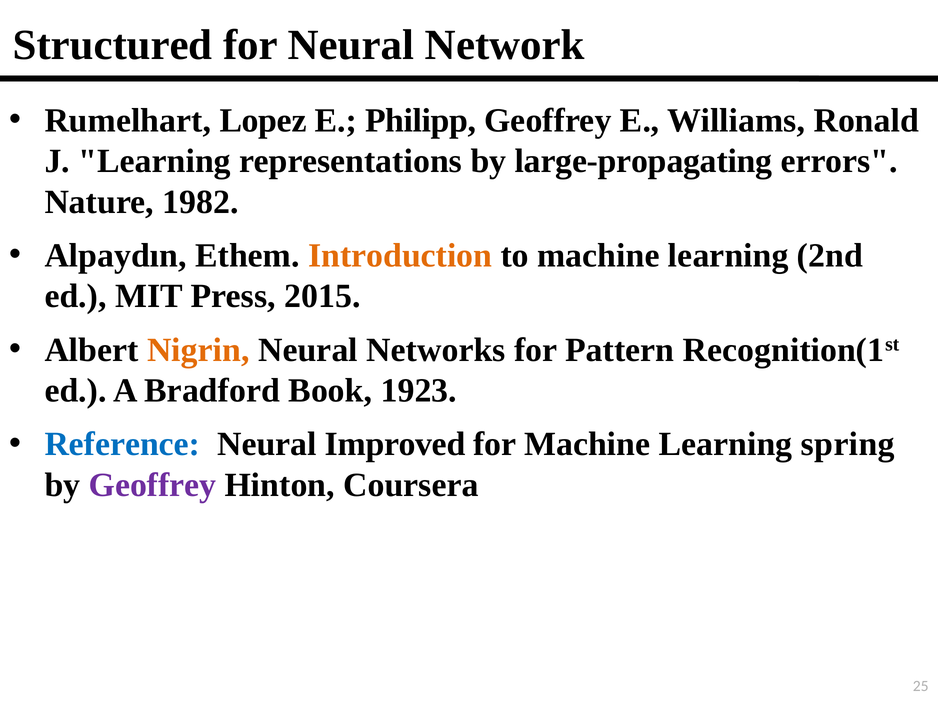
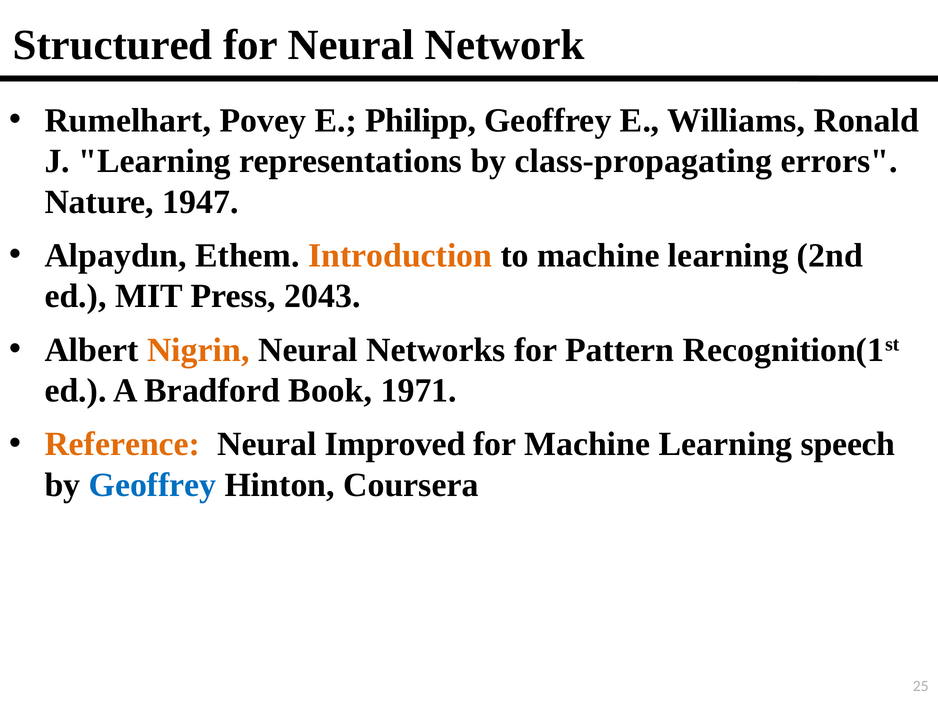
Lopez: Lopez -> Povey
large-propagating: large-propagating -> class-propagating
1982: 1982 -> 1947
2015: 2015 -> 2043
1923: 1923 -> 1971
Reference colour: blue -> orange
spring: spring -> speech
Geoffrey at (153, 485) colour: purple -> blue
